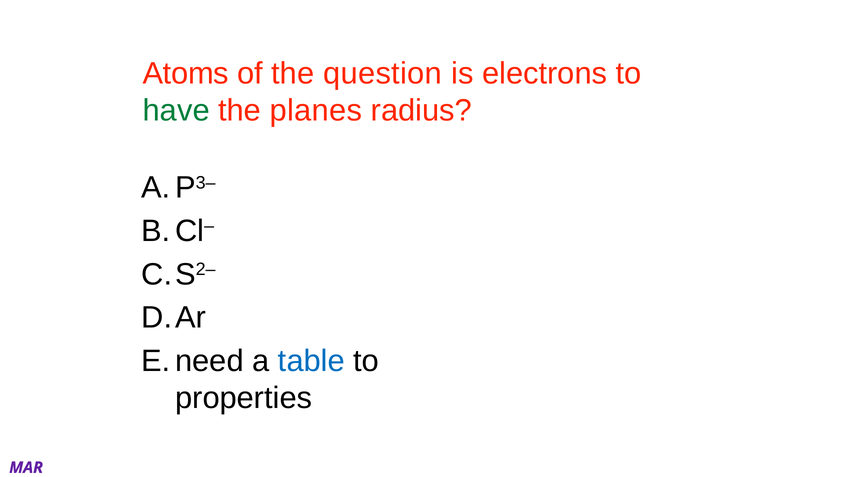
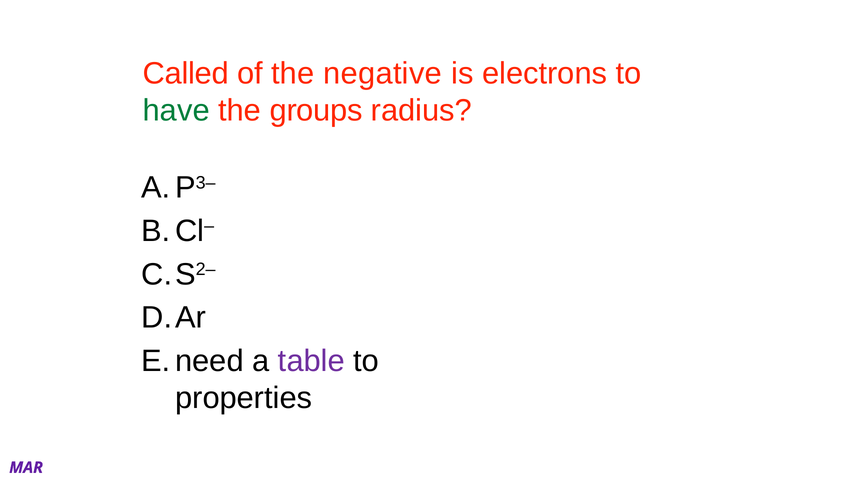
Atoms: Atoms -> Called
question: question -> negative
planes: planes -> groups
table colour: blue -> purple
